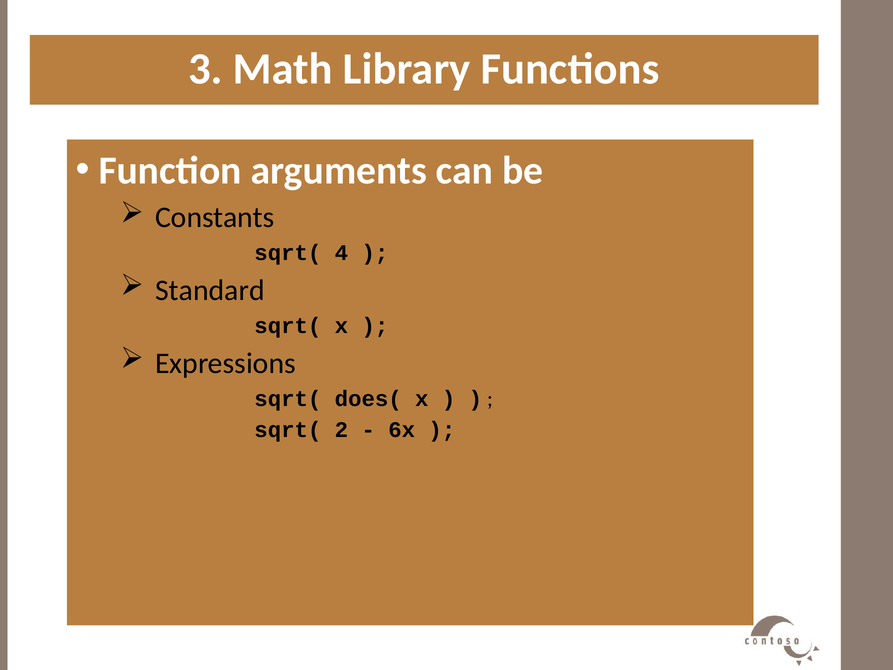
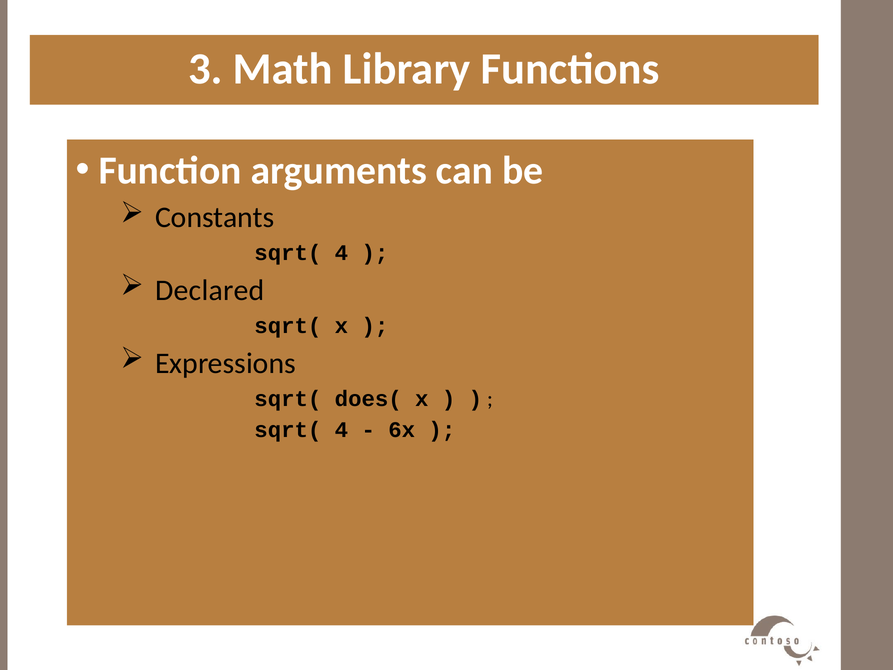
Standard: Standard -> Declared
2 at (341, 430): 2 -> 4
